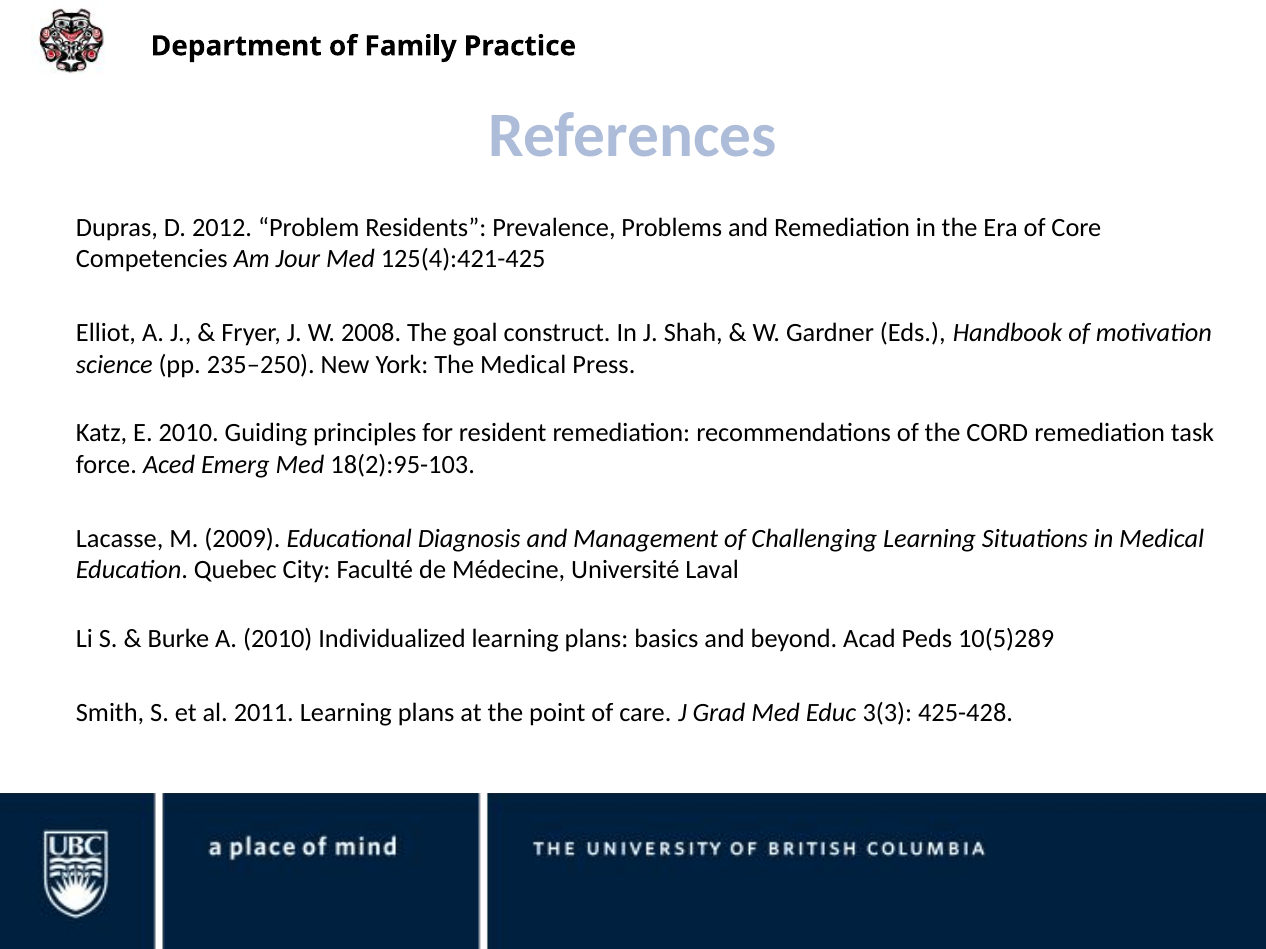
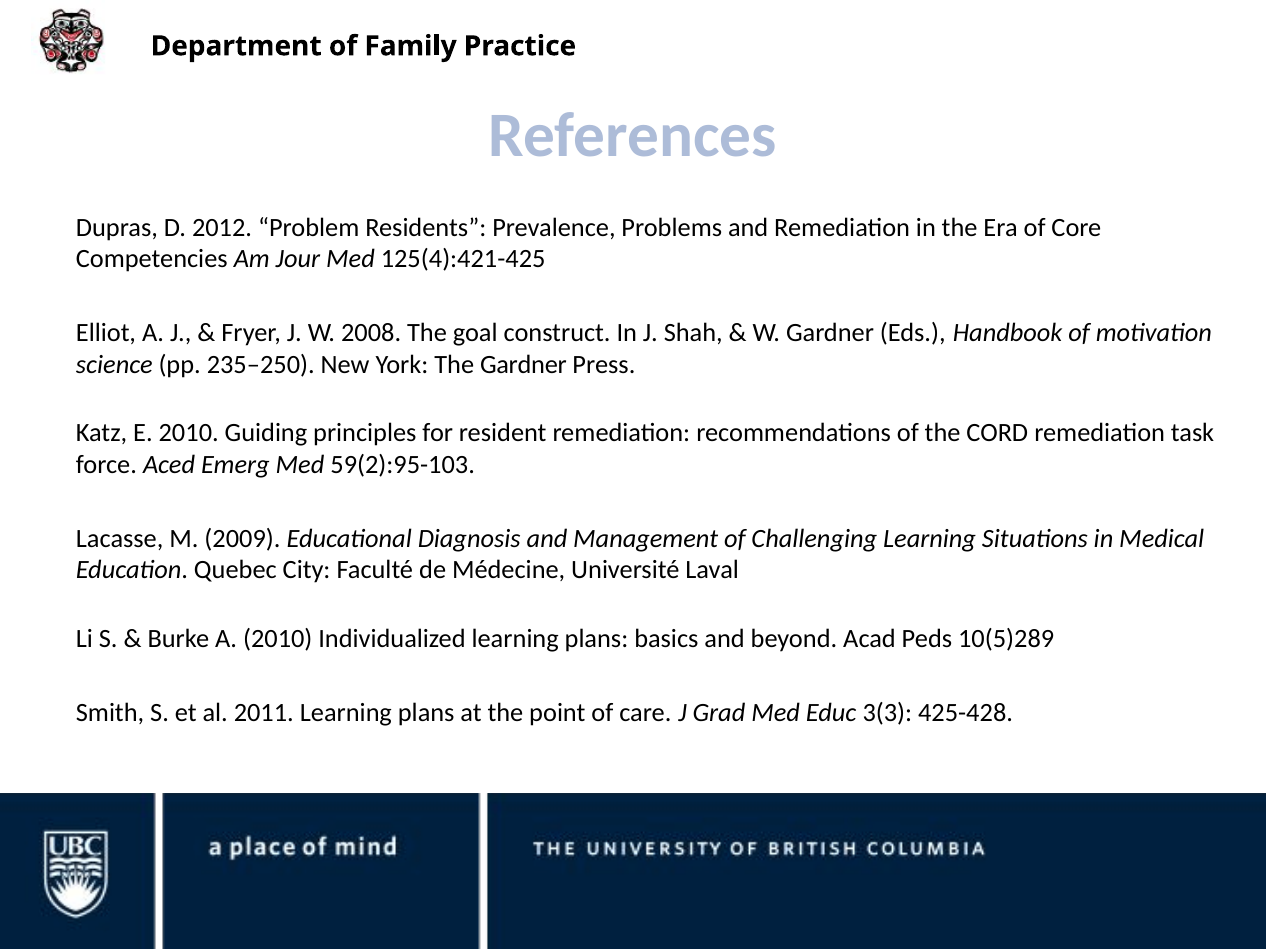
The Medical: Medical -> Gardner
18(2):95-103: 18(2):95-103 -> 59(2):95-103
